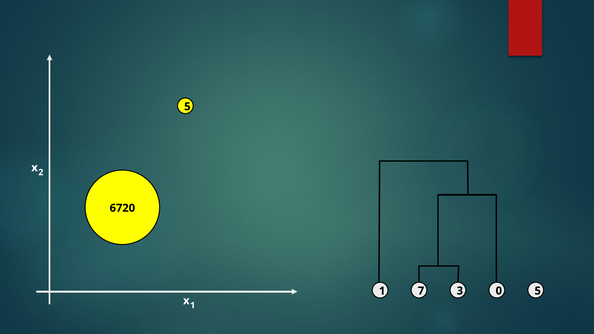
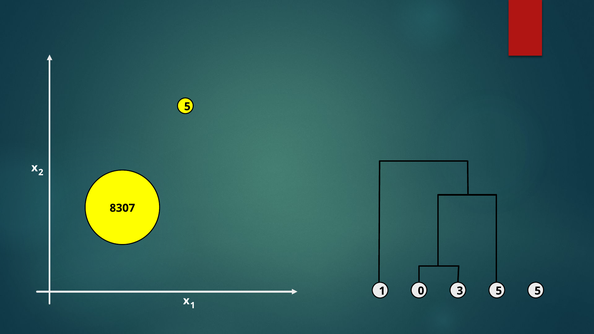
6720: 6720 -> 8307
7: 7 -> 0
3 0: 0 -> 5
